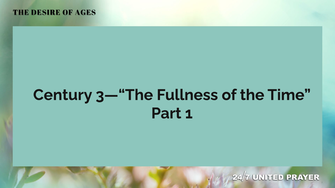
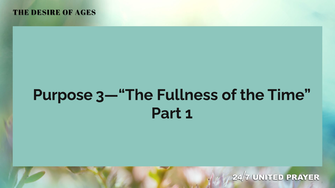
Century: Century -> Purpose
